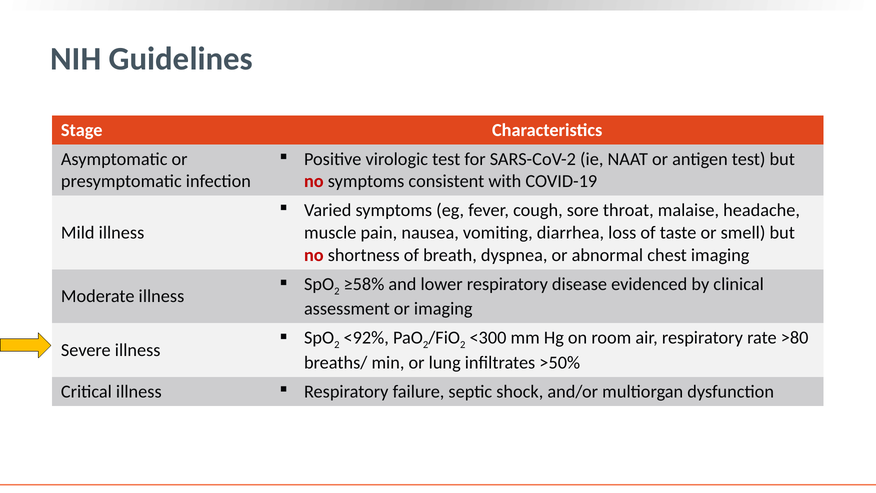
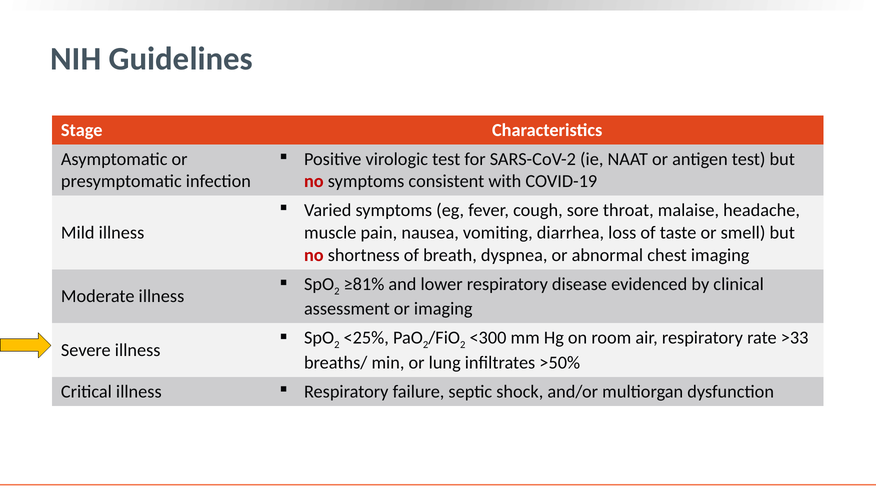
≥58%: ≥58% -> ≥81%
<92%: <92% -> <25%
>80: >80 -> >33
